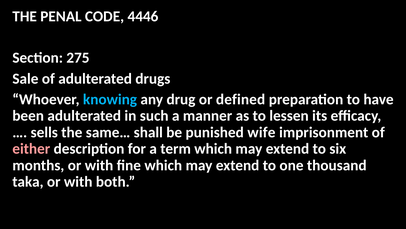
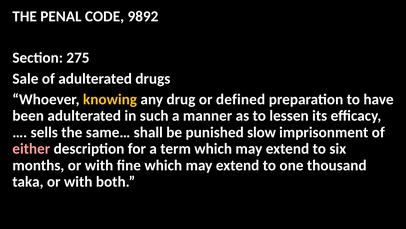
4446: 4446 -> 9892
knowing colour: light blue -> yellow
wife: wife -> slow
